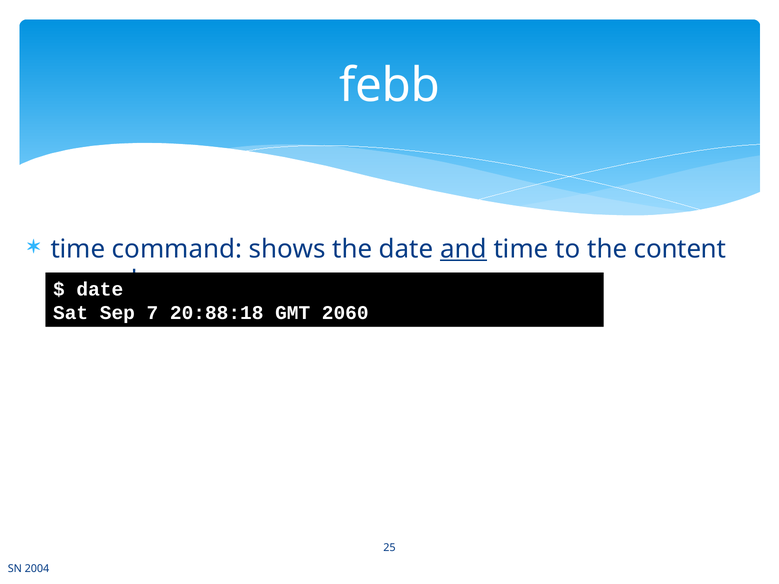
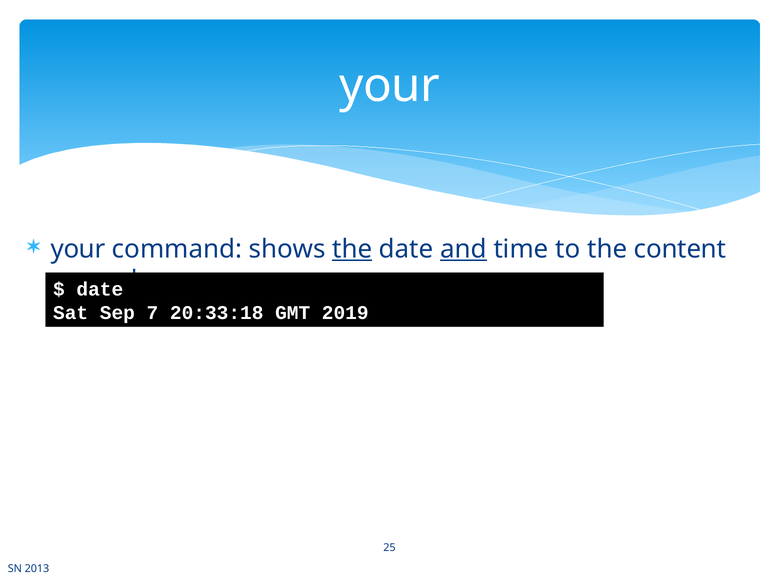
febb at (390, 86): febb -> your
time at (78, 249): time -> your
the at (352, 249) underline: none -> present
20:88:18: 20:88:18 -> 20:33:18
2060: 2060 -> 2019
2004: 2004 -> 2013
